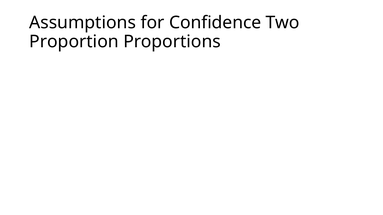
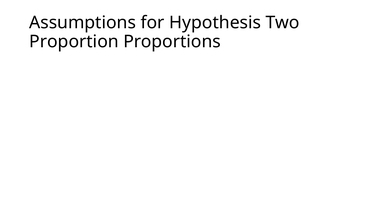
Confidence: Confidence -> Hypothesis
